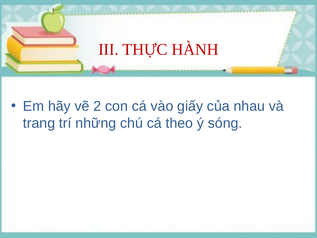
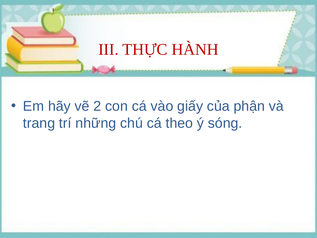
nhau: nhau -> phận
